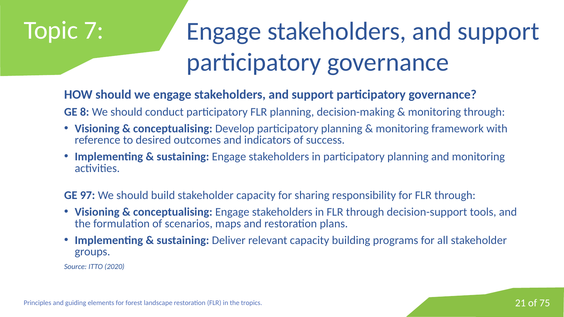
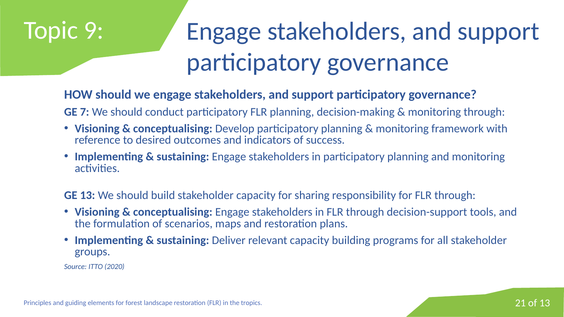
7: 7 -> 9
8: 8 -> 7
GE 97: 97 -> 13
of 75: 75 -> 13
